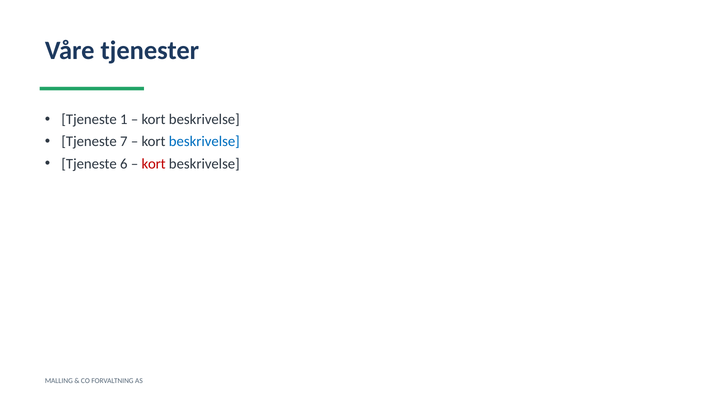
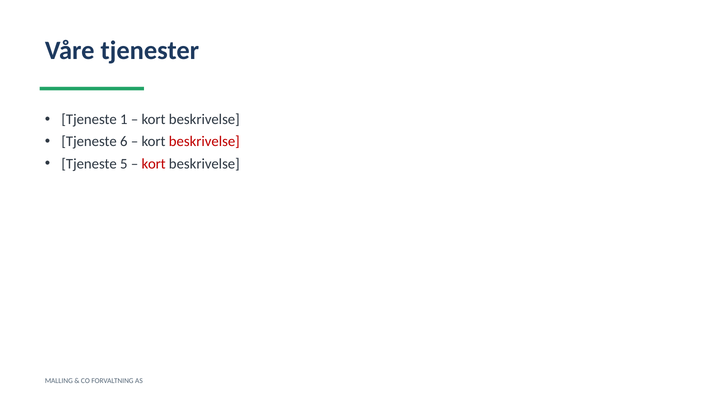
7: 7 -> 6
beskrivelse at (204, 142) colour: blue -> red
6: 6 -> 5
